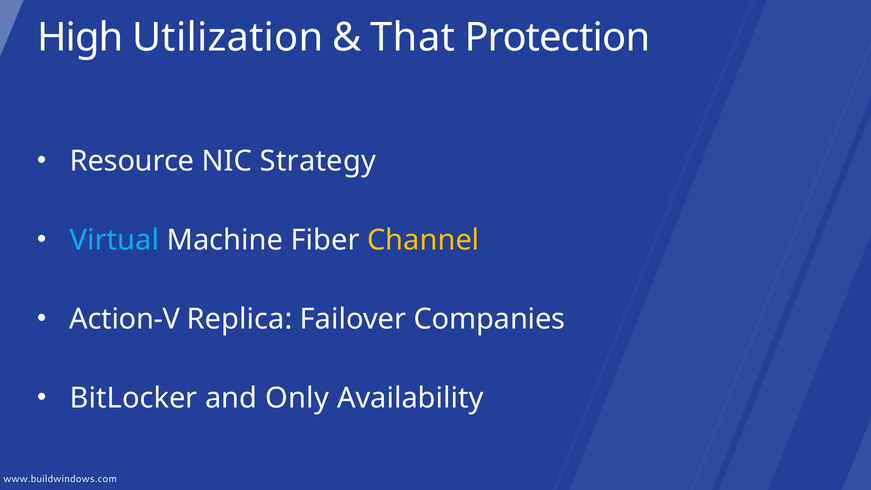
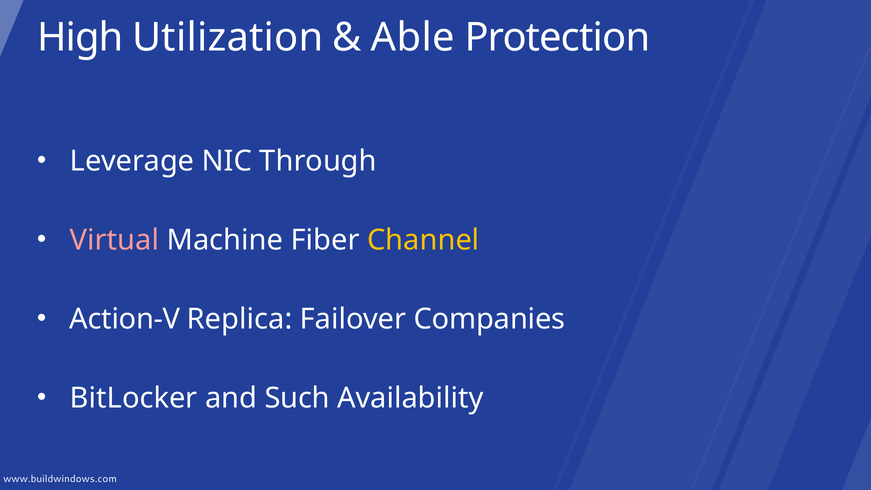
That: That -> Able
Resource: Resource -> Leverage
Strategy: Strategy -> Through
Virtual colour: light blue -> pink
Only: Only -> Such
